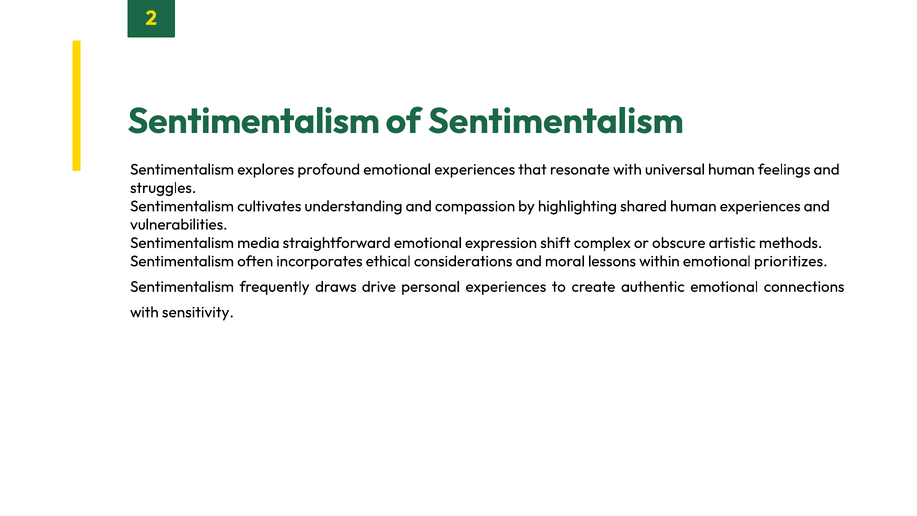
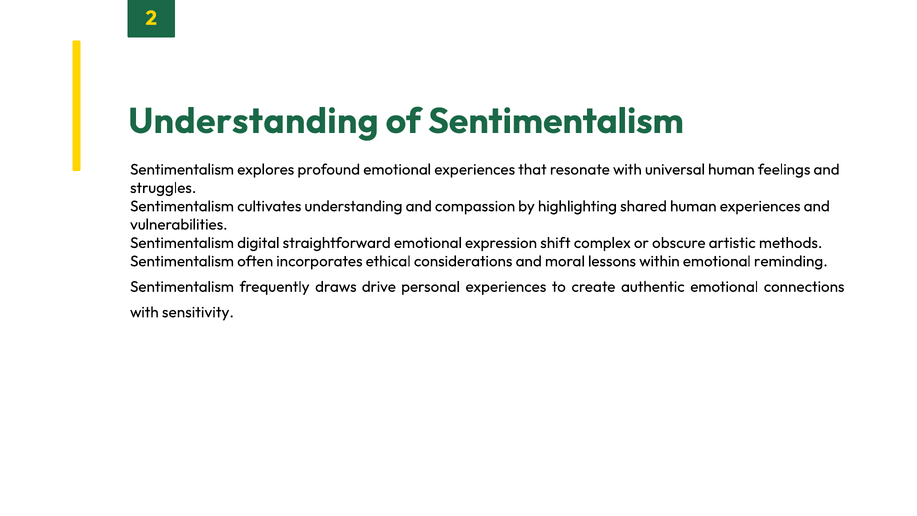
Sentimentalism at (254, 121): Sentimentalism -> Understanding
media: media -> digital
prioritizes: prioritizes -> reminding
